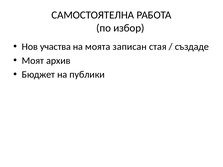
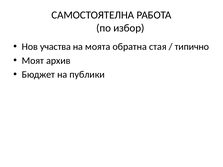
записан: записан -> обратна
създаде: създаде -> типично
